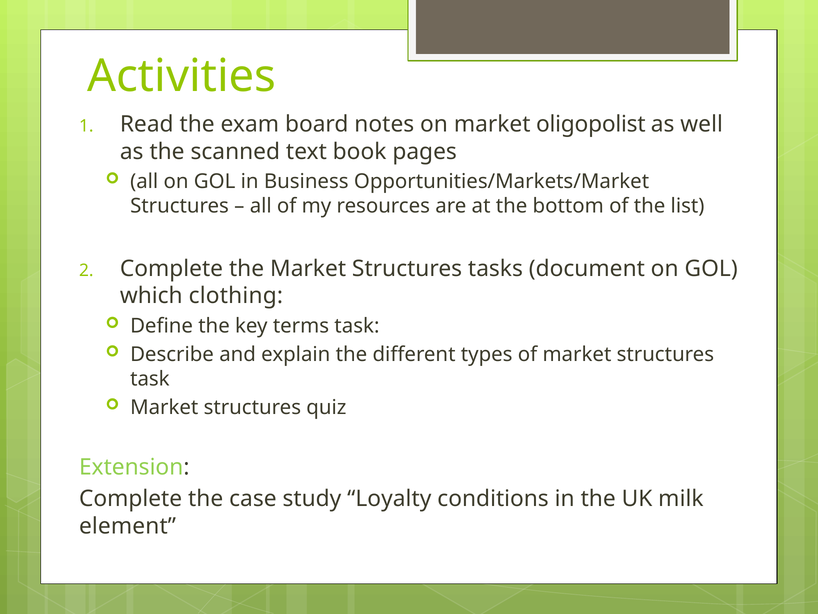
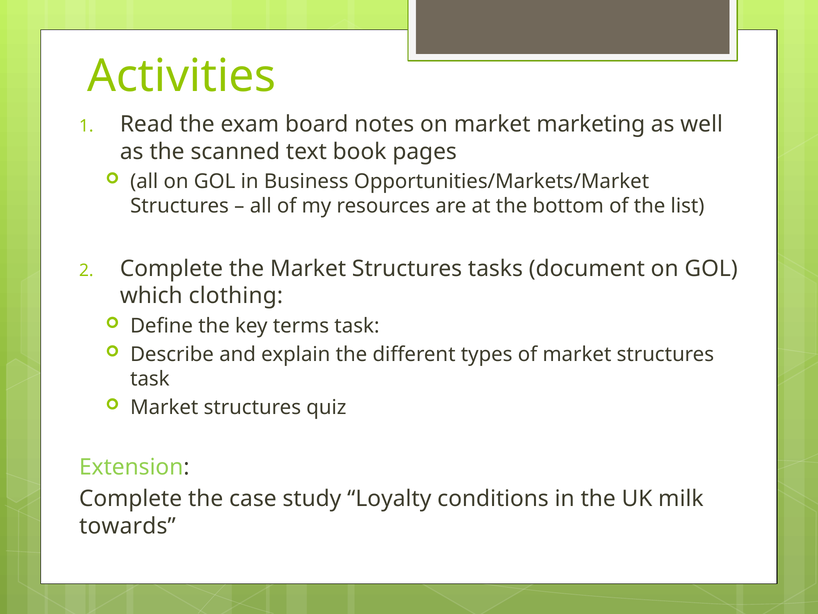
oligopolist: oligopolist -> marketing
element: element -> towards
